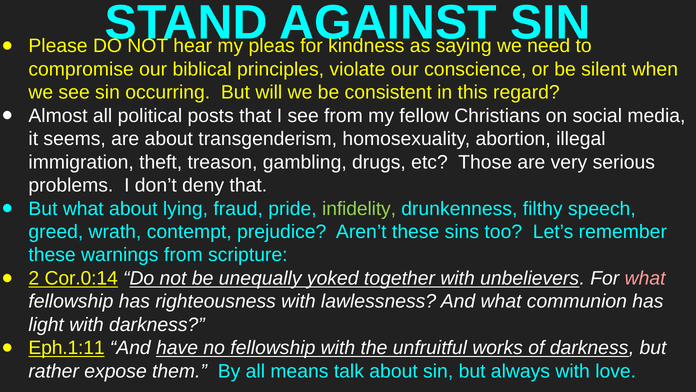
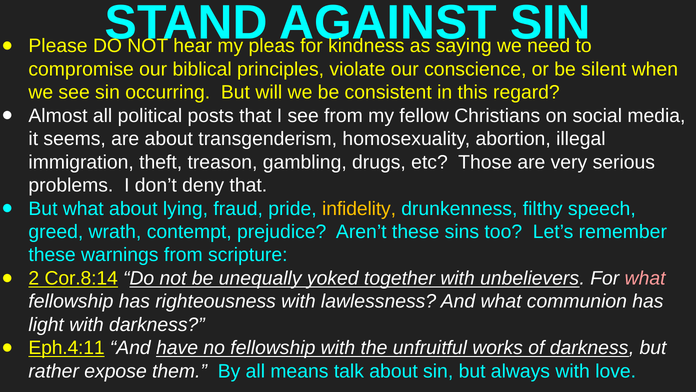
infidelity colour: light green -> yellow
Cor.0:14: Cor.0:14 -> Cor.8:14
Eph.1:11: Eph.1:11 -> Eph.4:11
